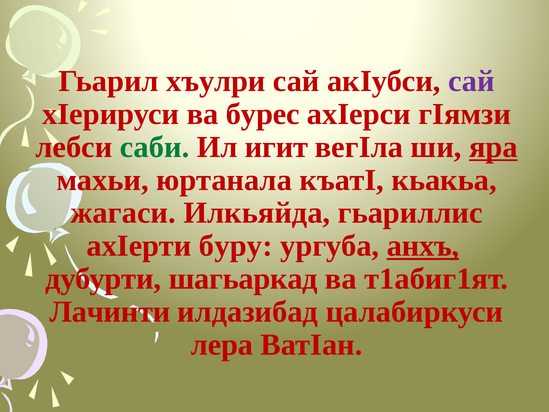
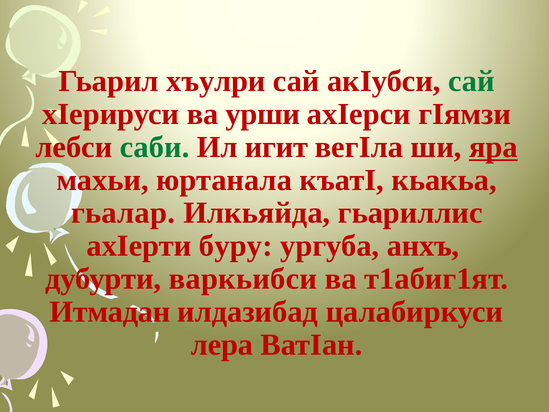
сай at (471, 81) colour: purple -> green
бурес: бурес -> урши
жагаси: жагаси -> гьалар
анхъ underline: present -> none
шагьаркад: шагьаркад -> варкьибси
Лачинти: Лачинти -> Итмадан
